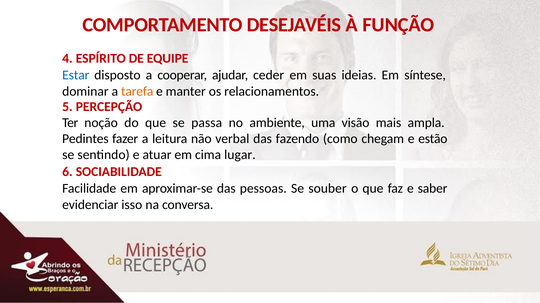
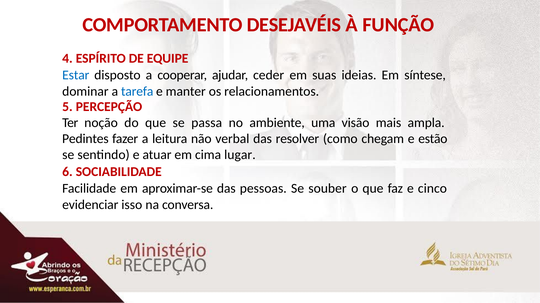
tarefa colour: orange -> blue
fazendo: fazendo -> resolver
saber: saber -> cinco
